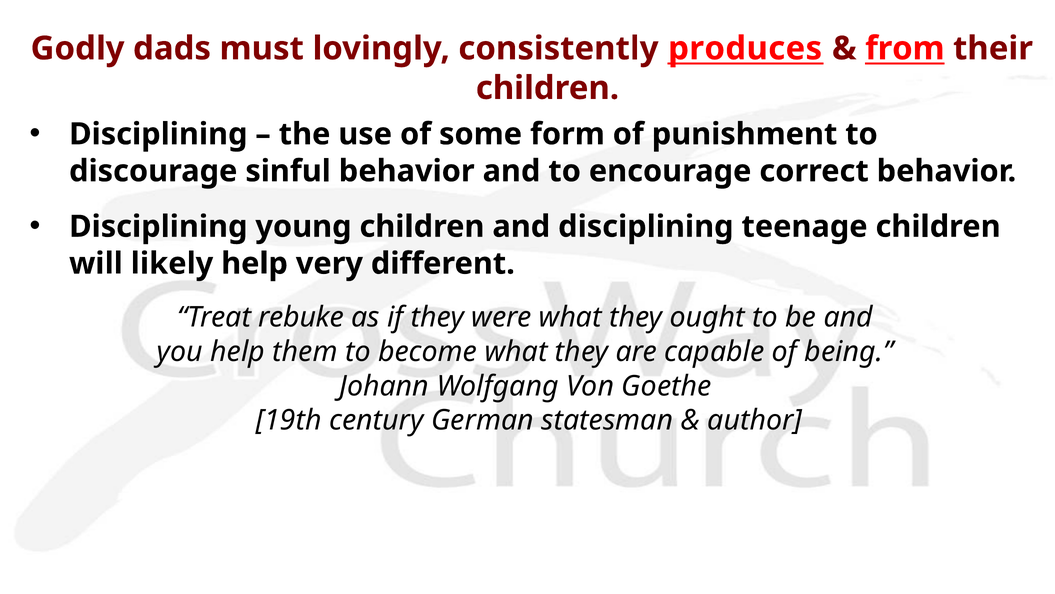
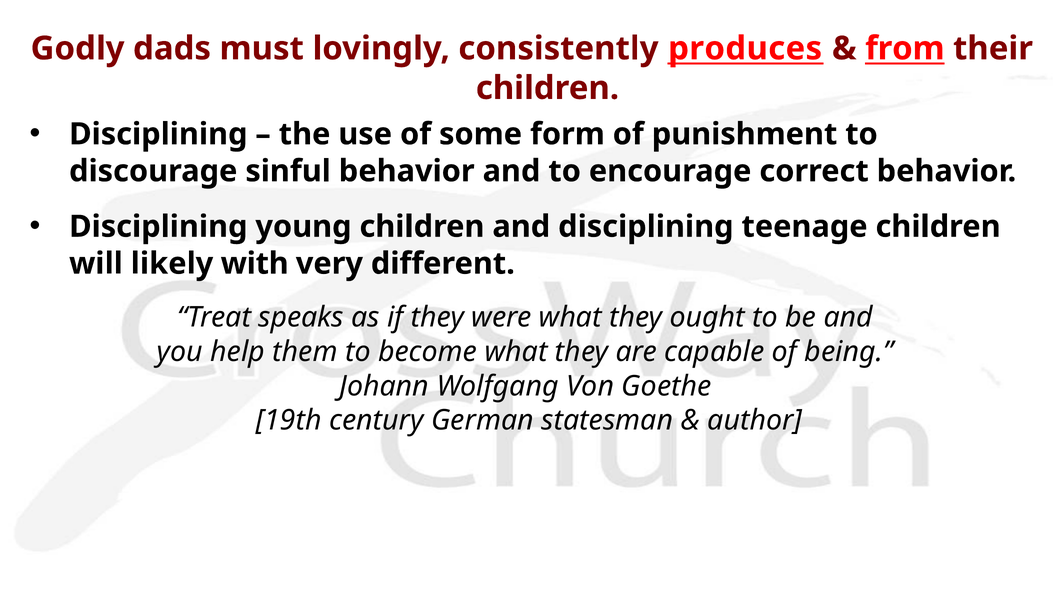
likely help: help -> with
rebuke: rebuke -> speaks
